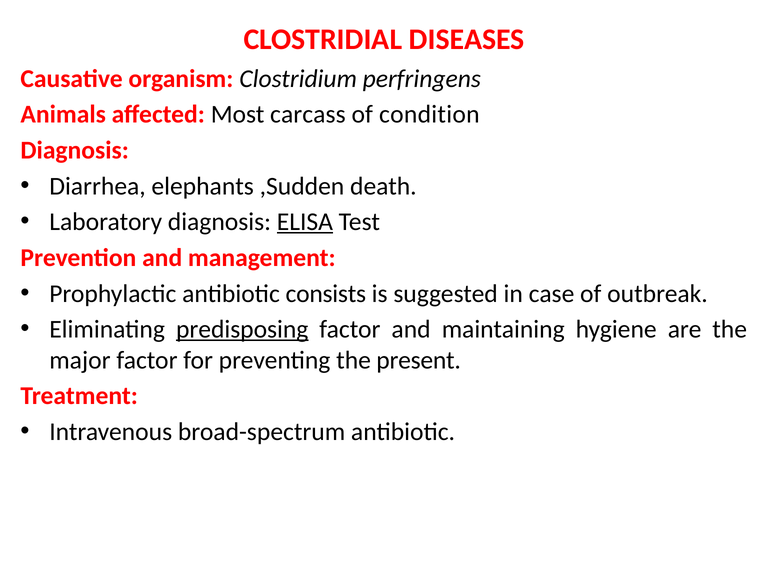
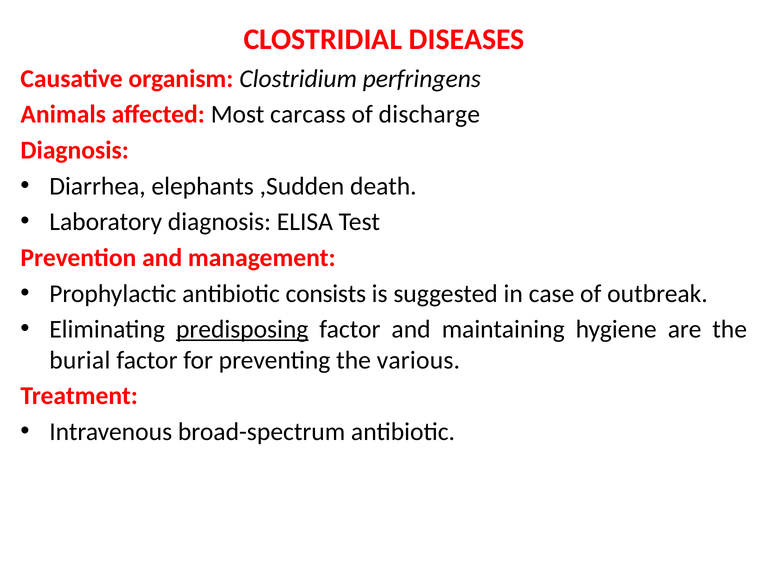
condition: condition -> discharge
ELISA underline: present -> none
major: major -> burial
present: present -> various
